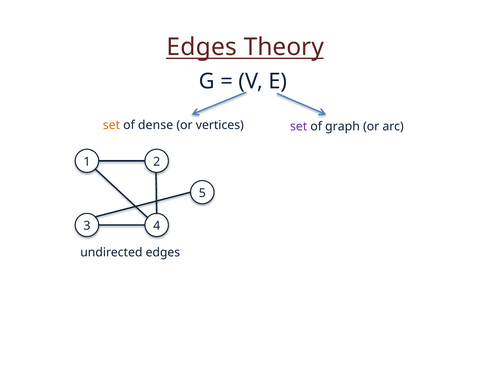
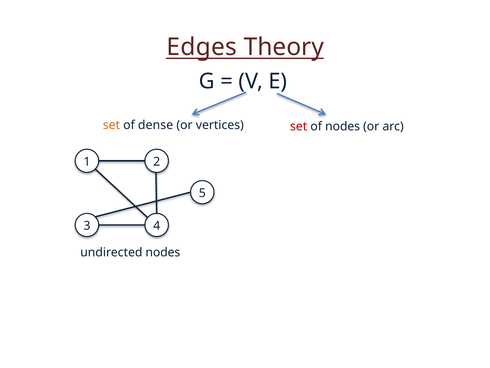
set at (299, 126) colour: purple -> red
of graph: graph -> nodes
undirected edges: edges -> nodes
